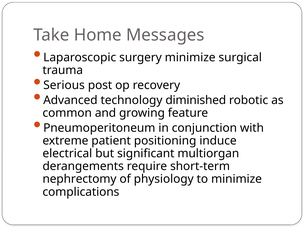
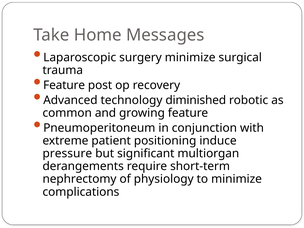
Serious at (64, 85): Serious -> Feature
electrical: electrical -> pressure
